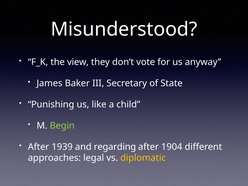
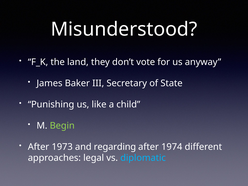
view: view -> land
1939: 1939 -> 1973
1904: 1904 -> 1974
diplomatic colour: yellow -> light blue
